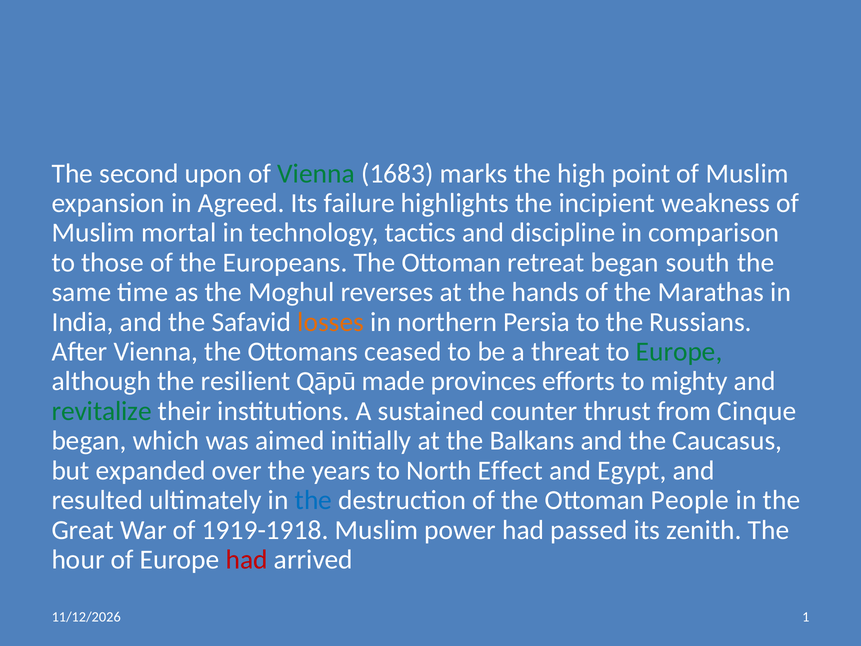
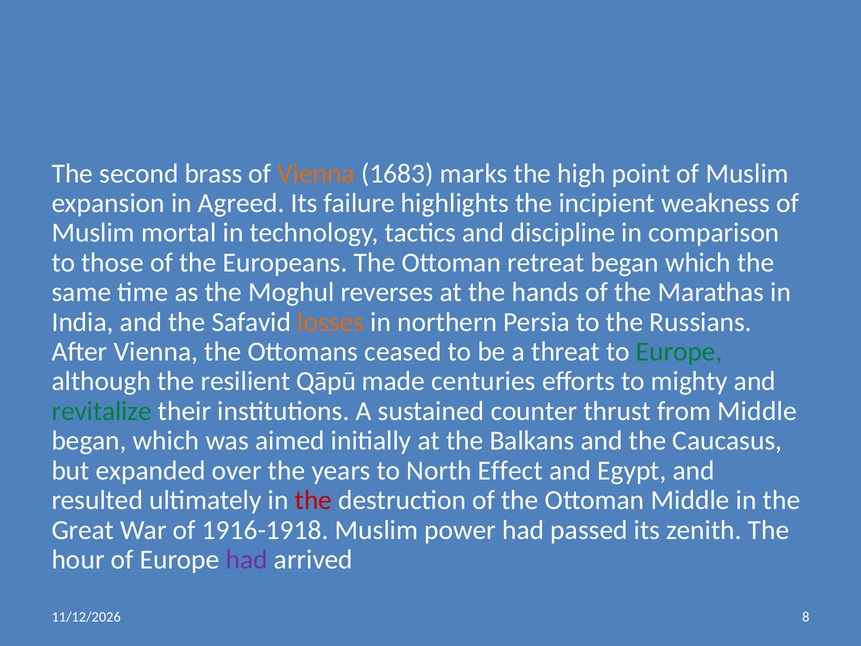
upon: upon -> brass
Vienna at (316, 173) colour: green -> orange
retreat began south: south -> which
provinces: provinces -> centuries
from Cinque: Cinque -> Middle
the at (313, 500) colour: blue -> red
Ottoman People: People -> Middle
1919-1918: 1919-1918 -> 1916-1918
had at (247, 559) colour: red -> purple
1: 1 -> 8
